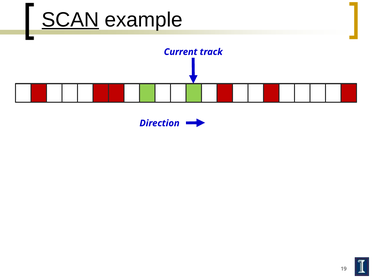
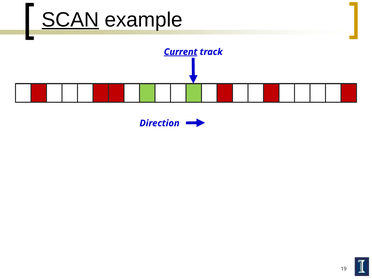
Current underline: none -> present
